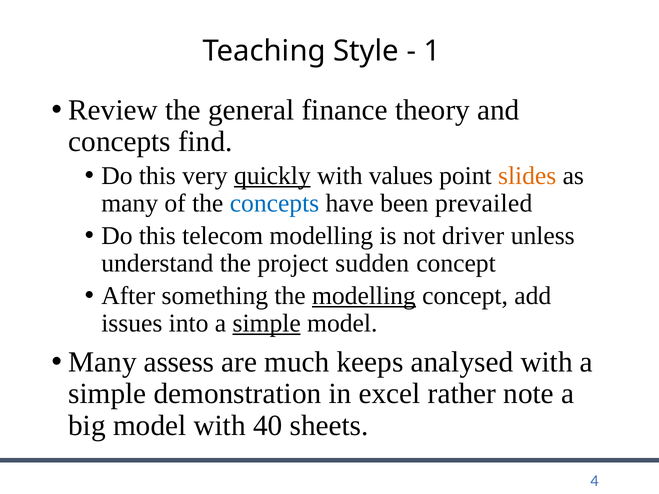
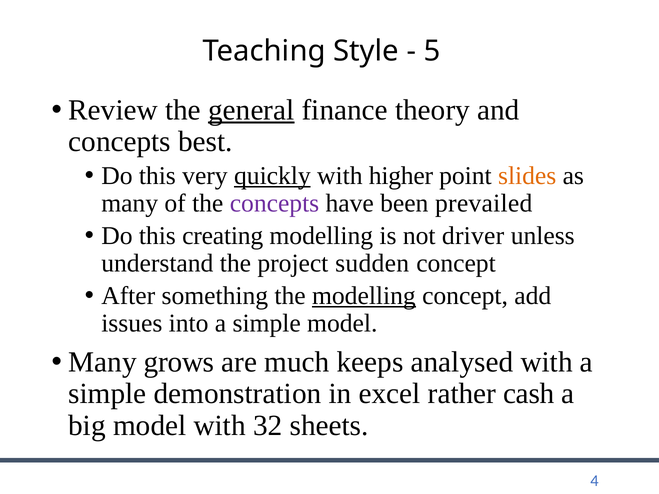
1: 1 -> 5
general underline: none -> present
find: find -> best
values: values -> higher
concepts at (274, 204) colour: blue -> purple
telecom: telecom -> creating
simple at (267, 323) underline: present -> none
assess: assess -> grows
note: note -> cash
40: 40 -> 32
